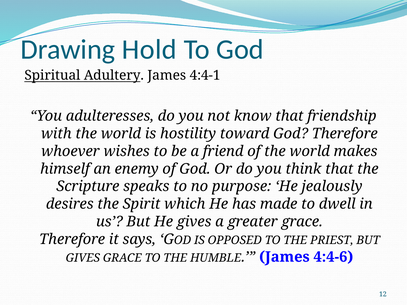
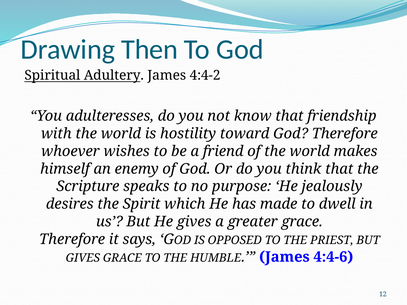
Hold: Hold -> Then
4:4-1: 4:4-1 -> 4:4-2
